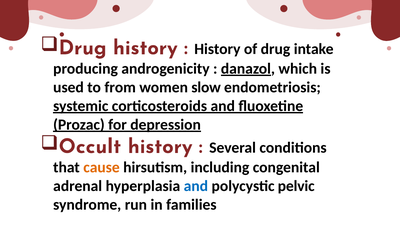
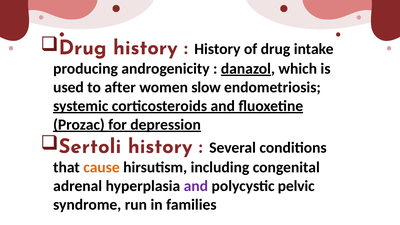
from: from -> after
Occult: Occult -> Sertoli
and at (196, 186) colour: blue -> purple
